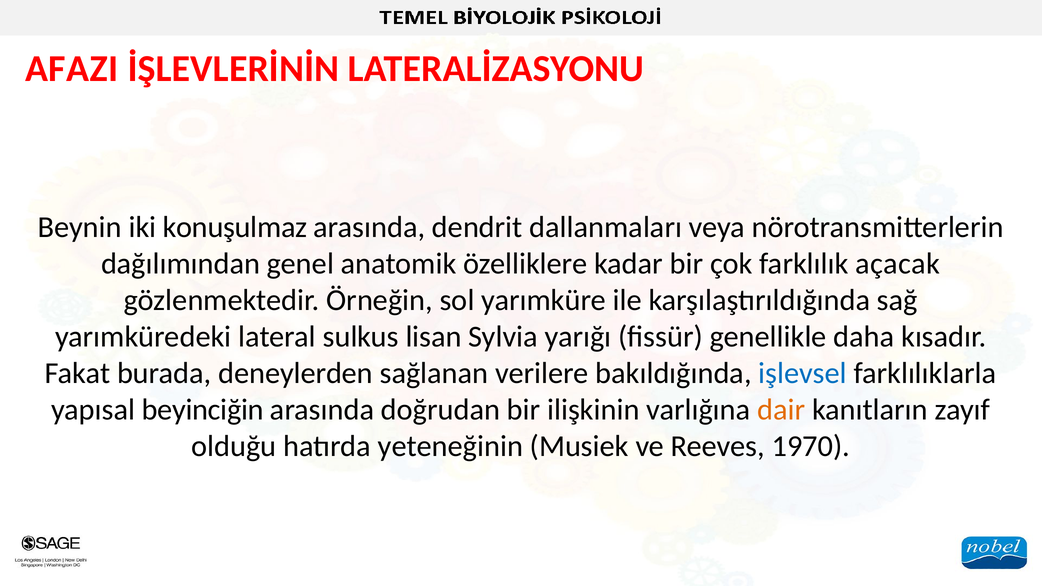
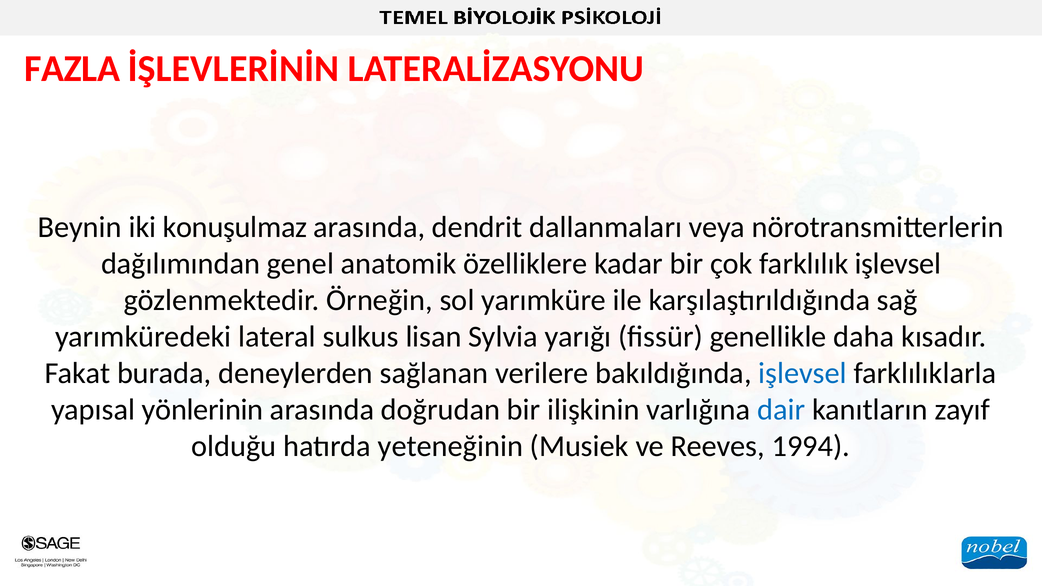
AFAZI: AFAZI -> FAZLA
farklılık açacak: açacak -> işlevsel
beyinciğin: beyinciğin -> yönlerinin
dair colour: orange -> blue
1970: 1970 -> 1994
